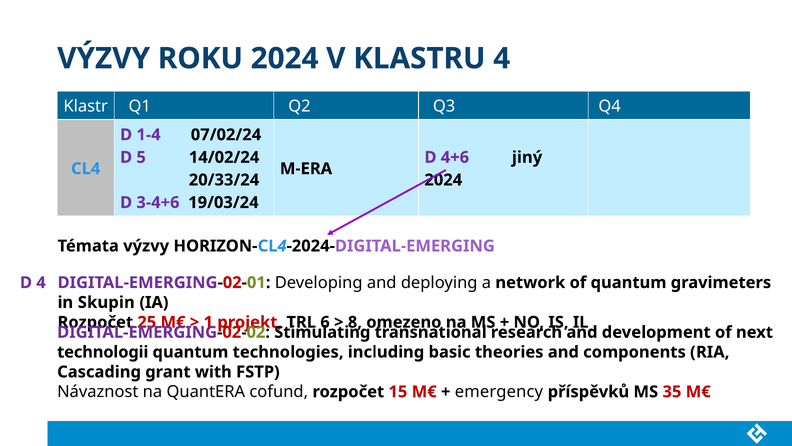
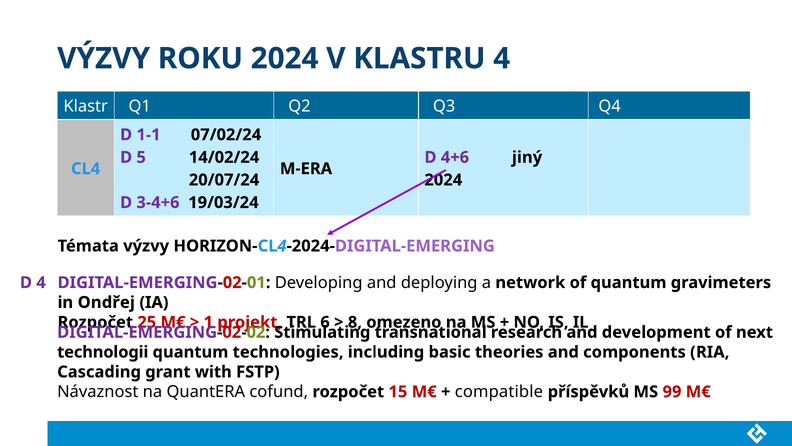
1-4: 1-4 -> 1-1
20/33/24: 20/33/24 -> 20/07/24
Skupin: Skupin -> Ondřej
emergency: emergency -> compatible
35: 35 -> 99
